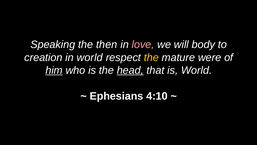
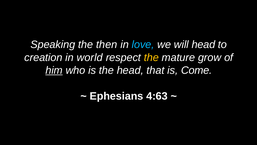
love colour: pink -> light blue
will body: body -> head
were: were -> grow
head at (130, 70) underline: present -> none
is World: World -> Come
4:10: 4:10 -> 4:63
